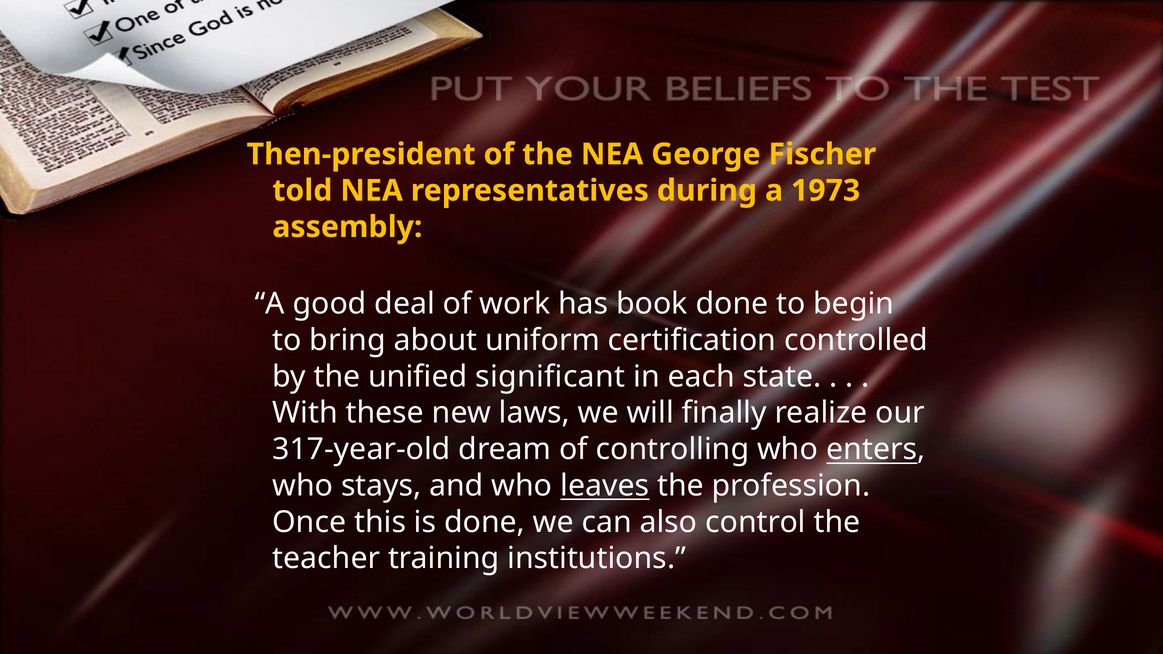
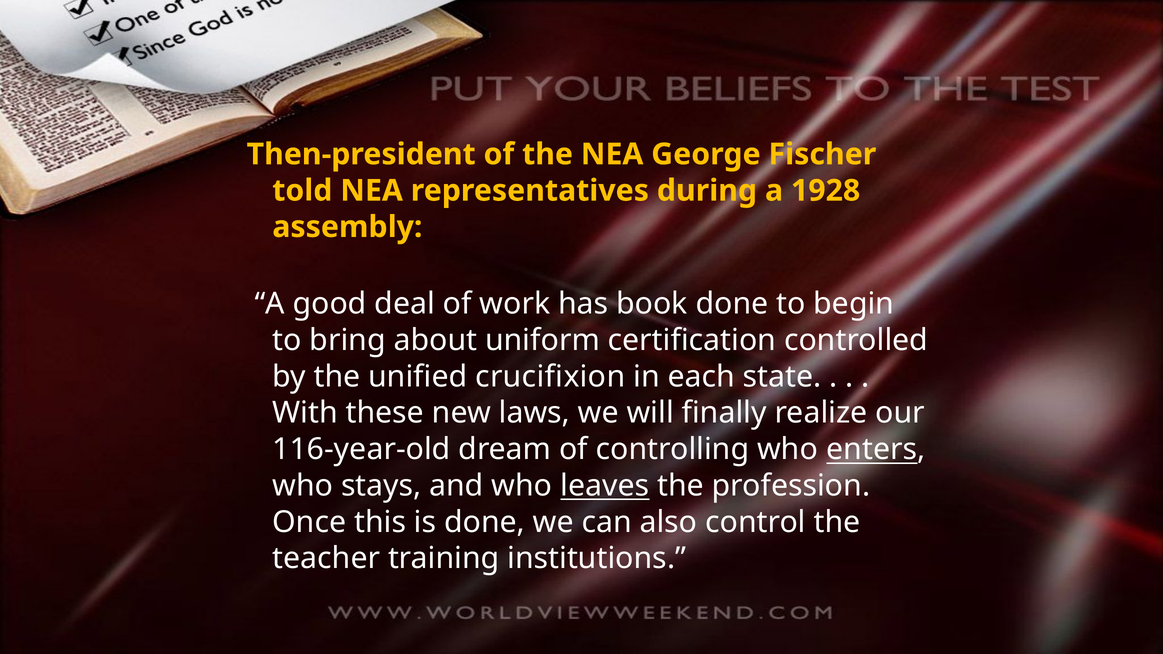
1973: 1973 -> 1928
significant: significant -> crucifixion
317-year-old: 317-year-old -> 116-year-old
